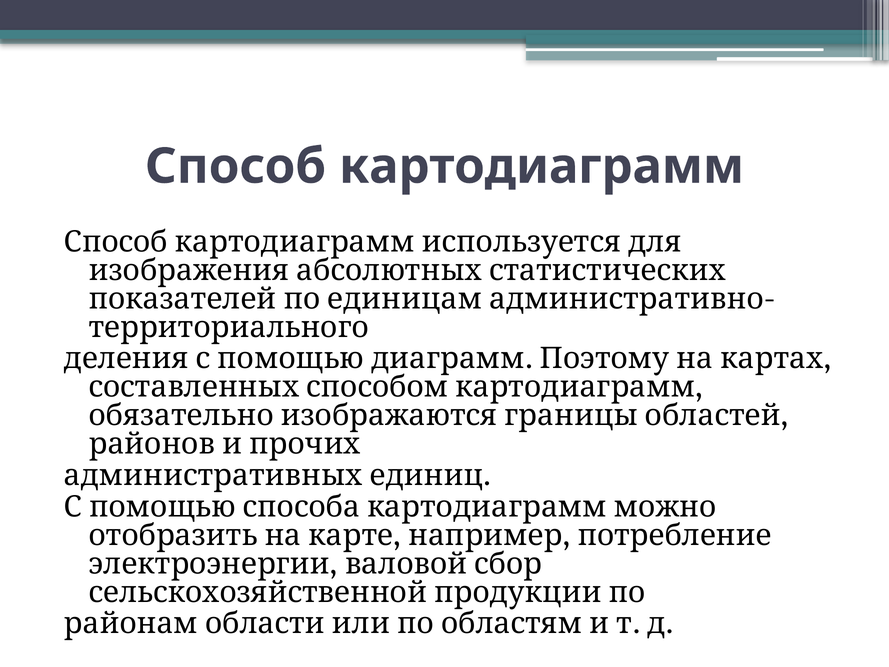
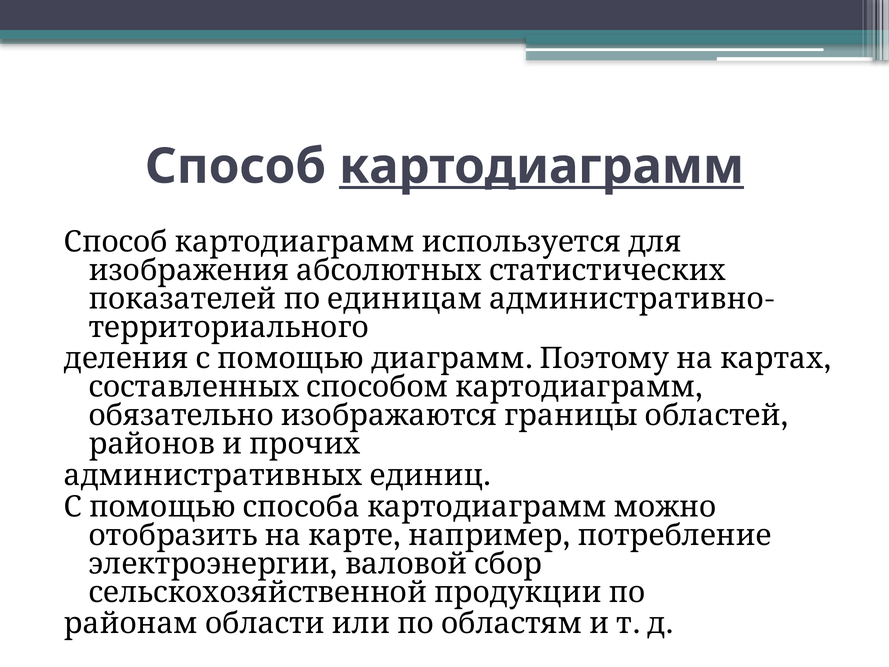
картодиаграмм underline: none -> present
